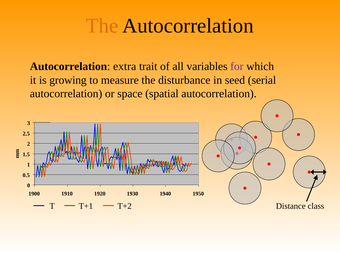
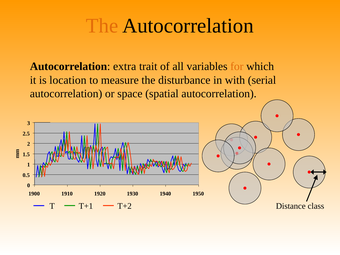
for colour: purple -> orange
growing: growing -> location
seed: seed -> with
